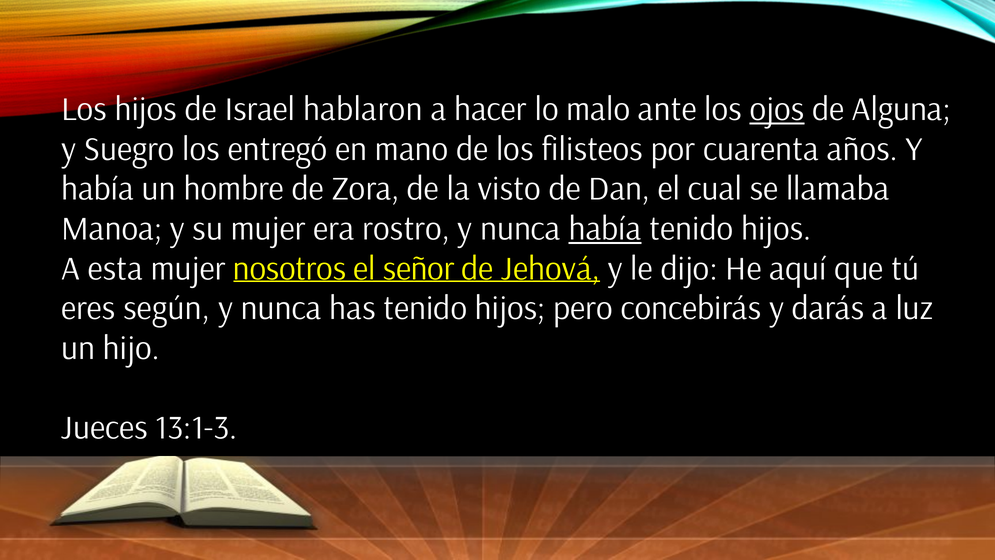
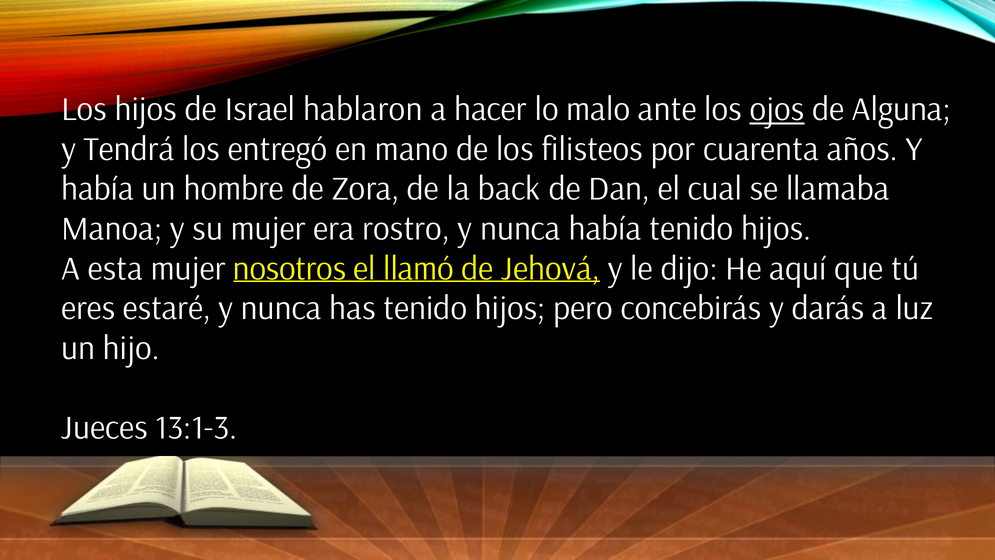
Suegro: Suegro -> Tendrá
visto: visto -> back
había at (605, 229) underline: present -> none
señor: señor -> llamó
según: según -> estaré
